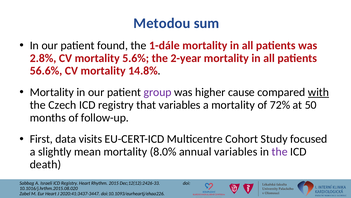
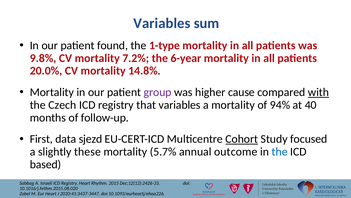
Metodou at (162, 23): Metodou -> Variables
1-dále: 1-dále -> 1-type
2.8%: 2.8% -> 9.8%
5.6%: 5.6% -> 7.2%
2-year: 2-year -> 6-year
56.6%: 56.6% -> 20.0%
72%: 72% -> 94%
50: 50 -> 40
visits: visits -> sjezd
Cohort underline: none -> present
mean: mean -> these
8.0%: 8.0% -> 5.7%
annual variables: variables -> outcome
the at (280, 151) colour: purple -> blue
death: death -> based
